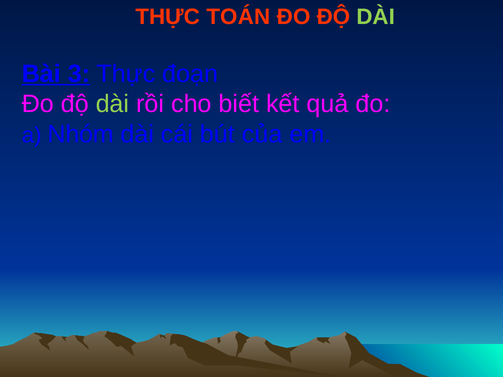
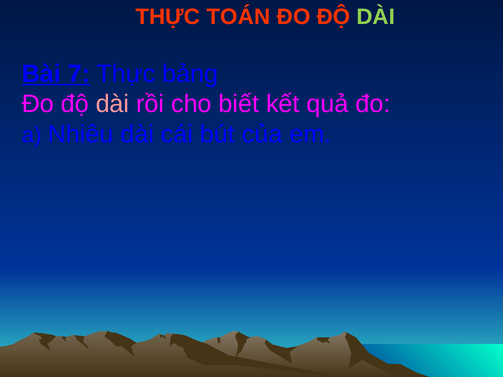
3: 3 -> 7
đoạn: đoạn -> bảng
dài at (112, 104) colour: light green -> pink
Nhóm: Nhóm -> Nhiêu
